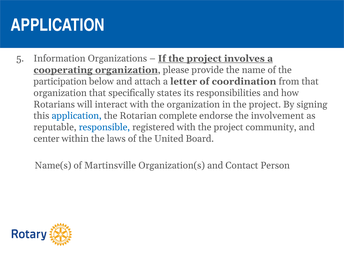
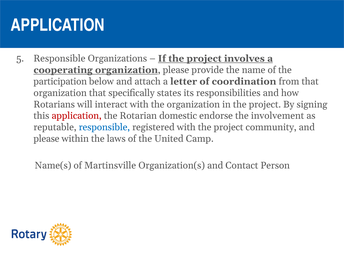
Information at (59, 58): Information -> Responsible
application at (77, 116) colour: blue -> red
complete: complete -> domestic
center at (46, 139): center -> please
Board: Board -> Camp
